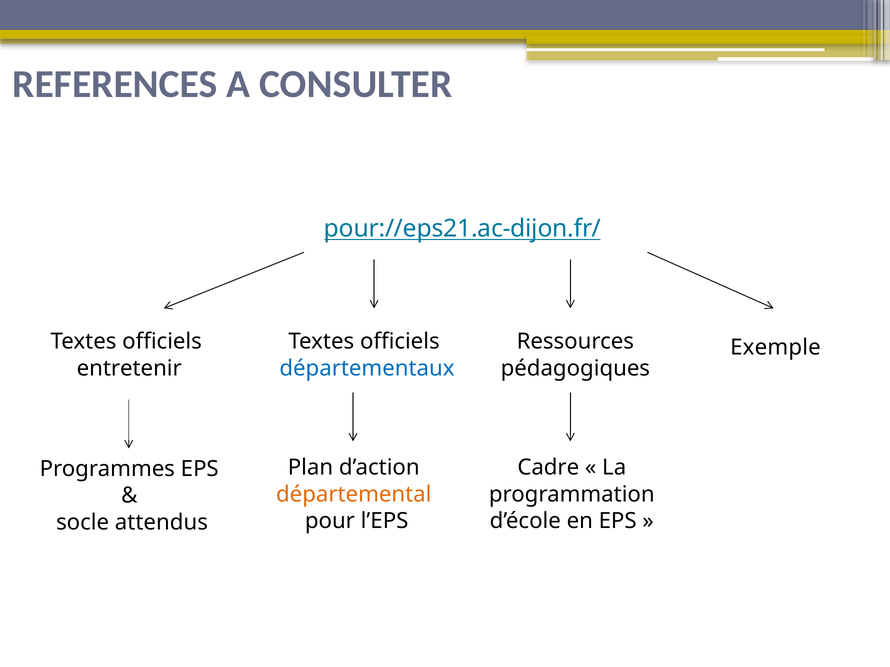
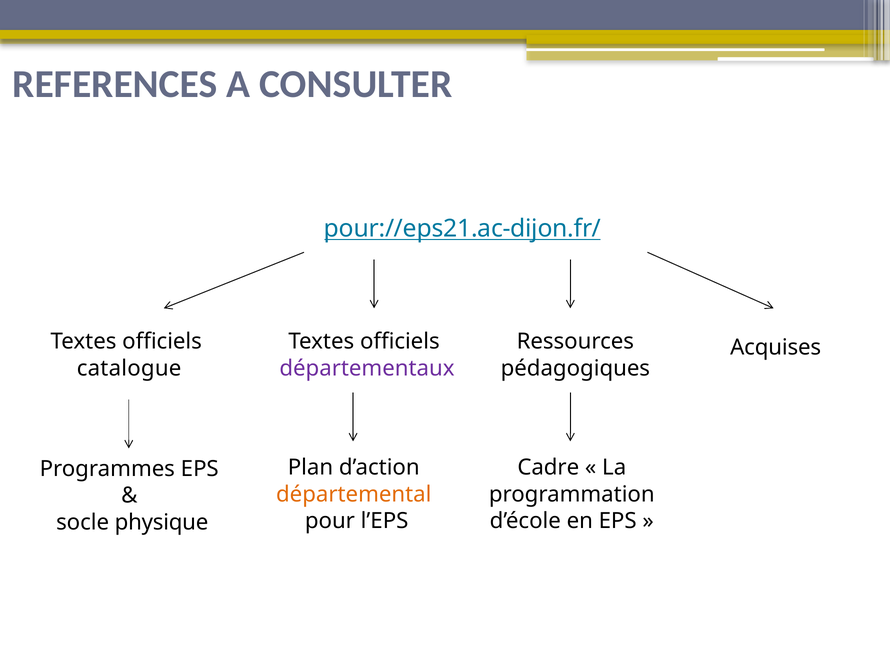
Exemple: Exemple -> Acquises
entretenir: entretenir -> catalogue
départementaux colour: blue -> purple
attendus: attendus -> physique
